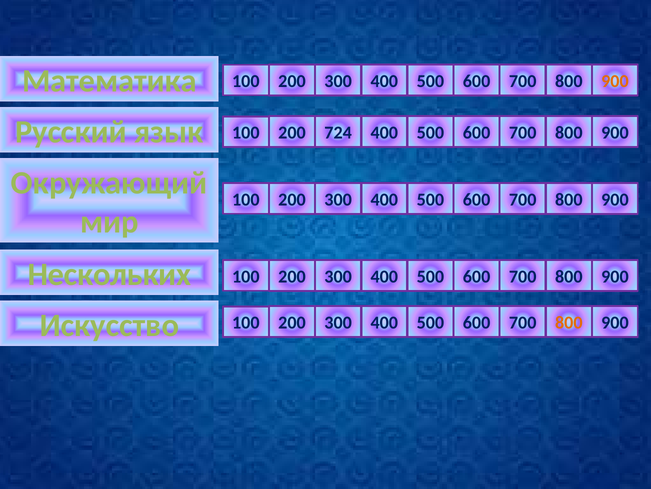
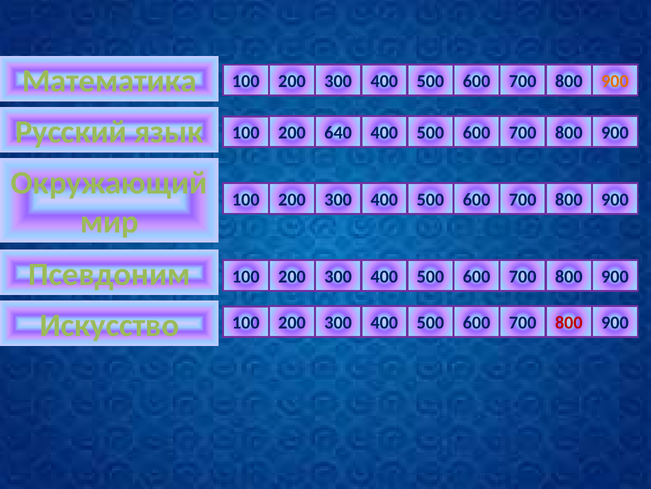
724: 724 -> 640
Нескольких: Нескольких -> Псевдоним
800 at (569, 322) colour: orange -> red
